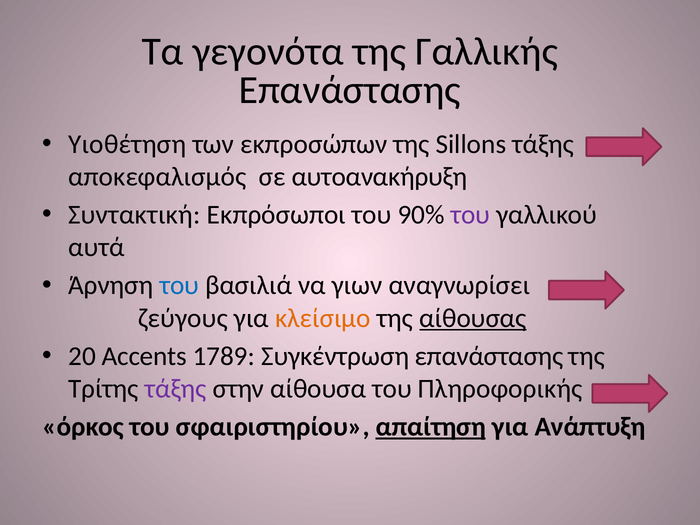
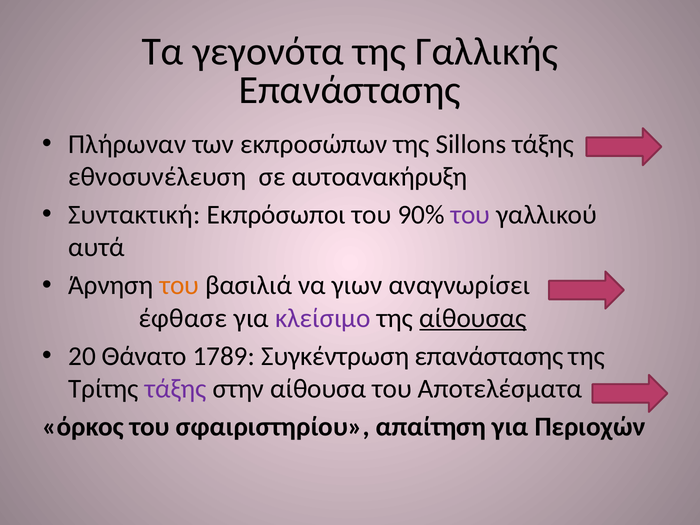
Υιοθέτηση: Υιοθέτηση -> Πλήρωναν
αποκεφαλισμός: αποκεφαλισμός -> εθνοσυνέλευση
του at (179, 286) colour: blue -> orange
ζεύγους: ζεύγους -> έφθασε
κλείσιμο colour: orange -> purple
Accents: Accents -> Θάνατο
Πληροφορικής: Πληροφορικής -> Αποτελέσματα
απαίτηση underline: present -> none
Ανάπτυξη: Ανάπτυξη -> Περιοχών
